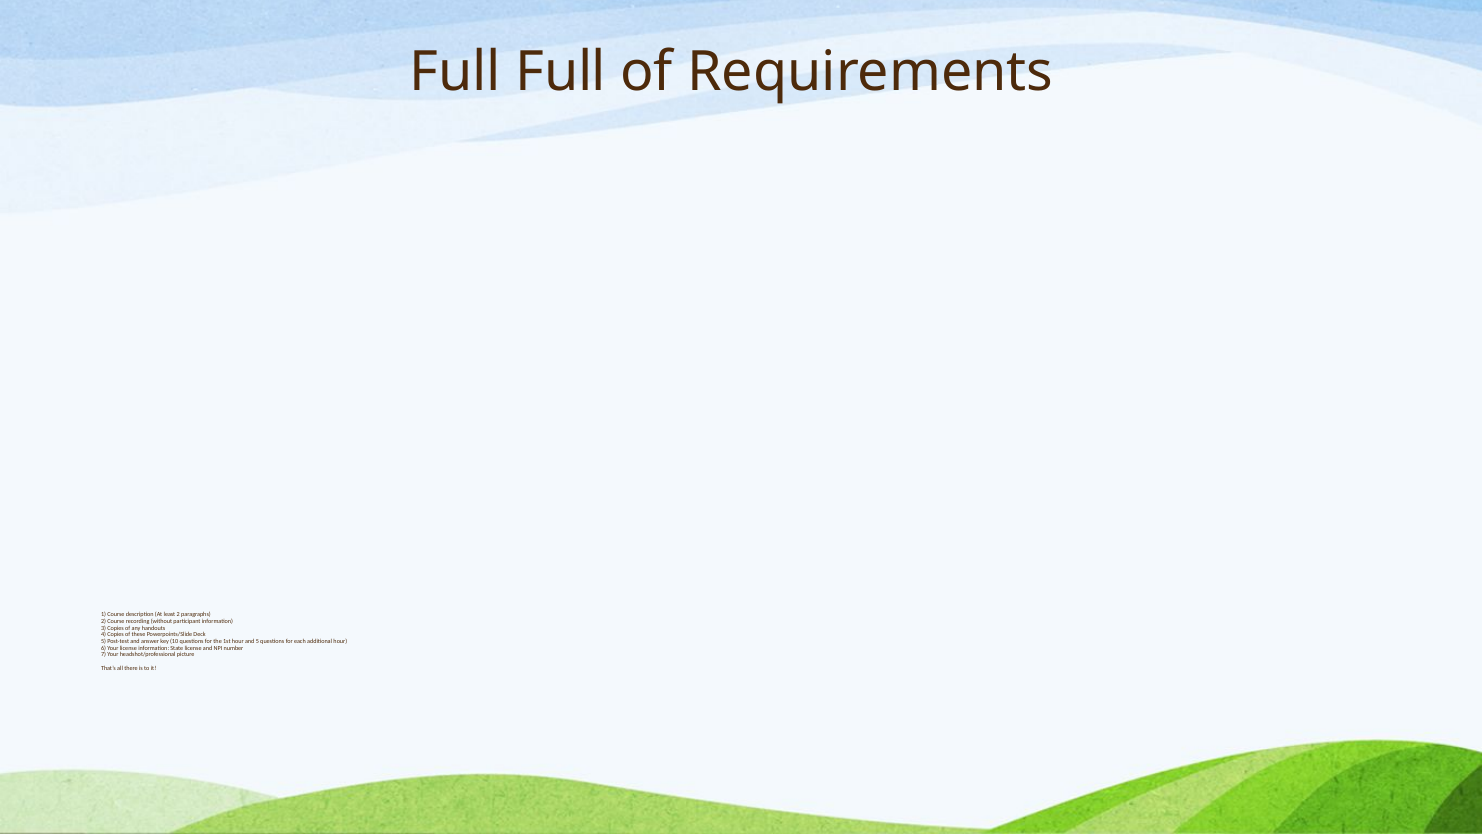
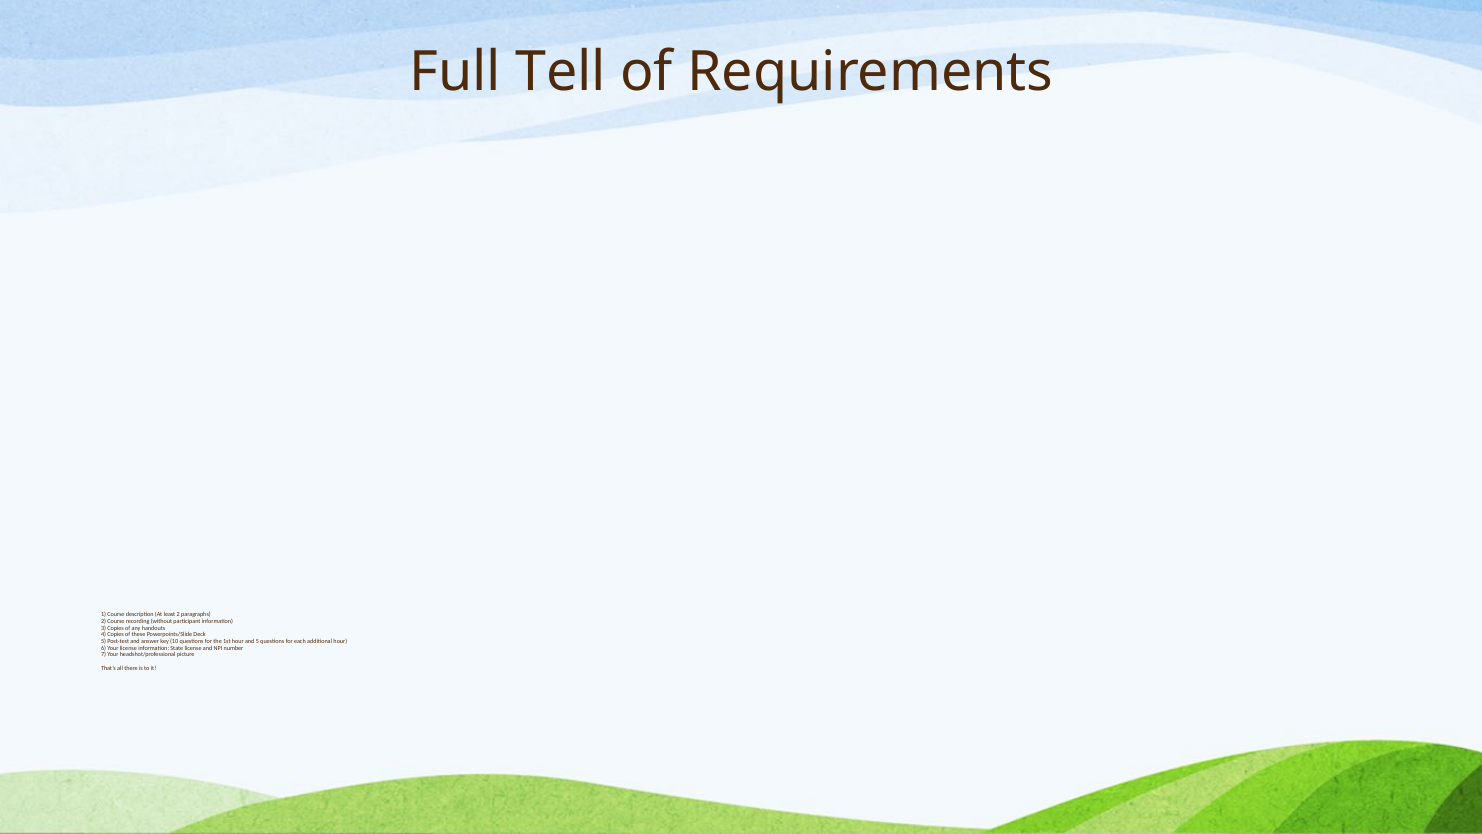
Full Full: Full -> Tell
